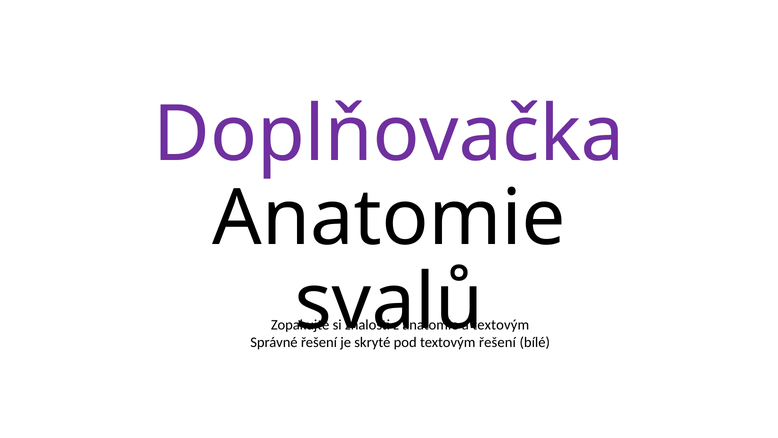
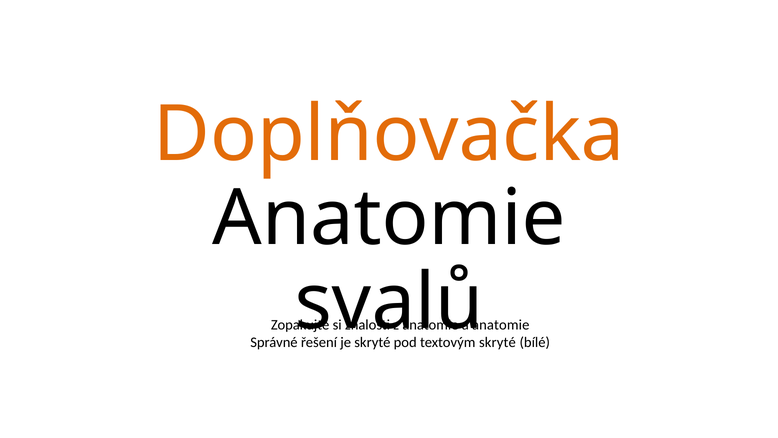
Doplňovačka colour: purple -> orange
textovým at (501, 325): textovým -> anatomie
řešení at (497, 342): řešení -> skryté
